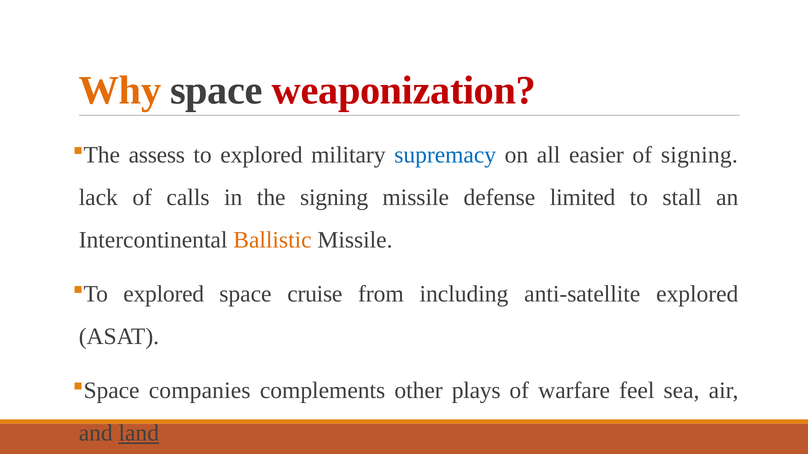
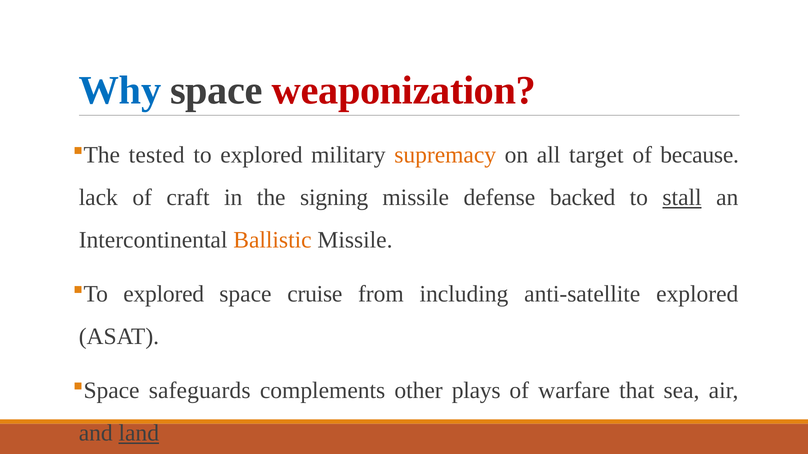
Why colour: orange -> blue
assess: assess -> tested
supremacy colour: blue -> orange
easier: easier -> target
of signing: signing -> because
calls: calls -> craft
limited: limited -> backed
stall underline: none -> present
companies: companies -> safeguards
feel: feel -> that
